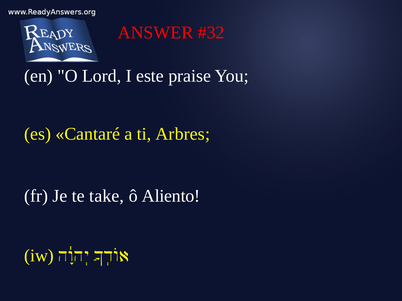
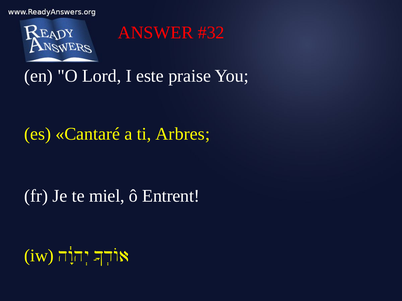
take: take -> miel
Aliento: Aliento -> Entrent
